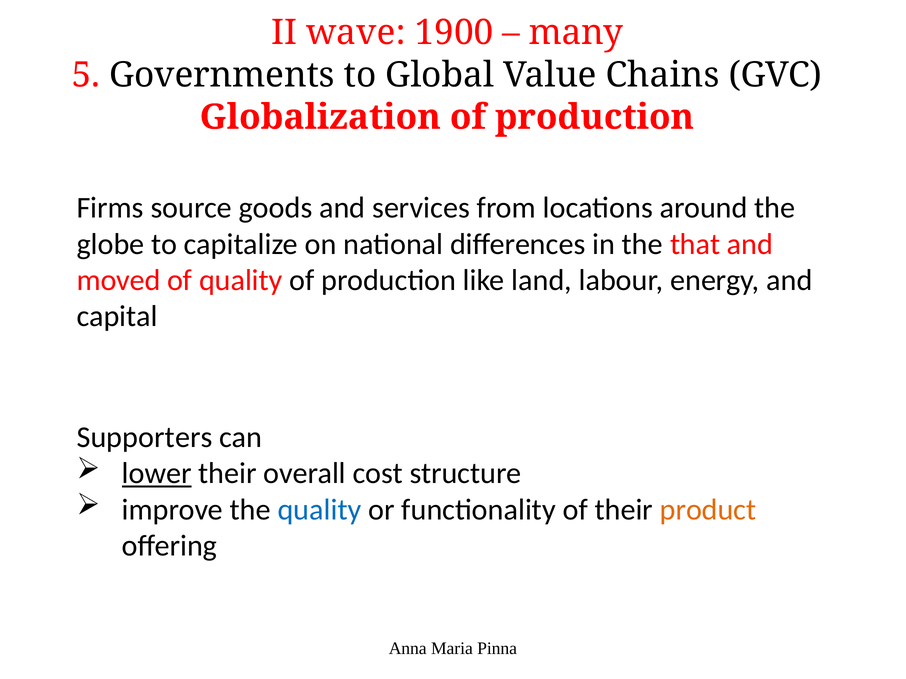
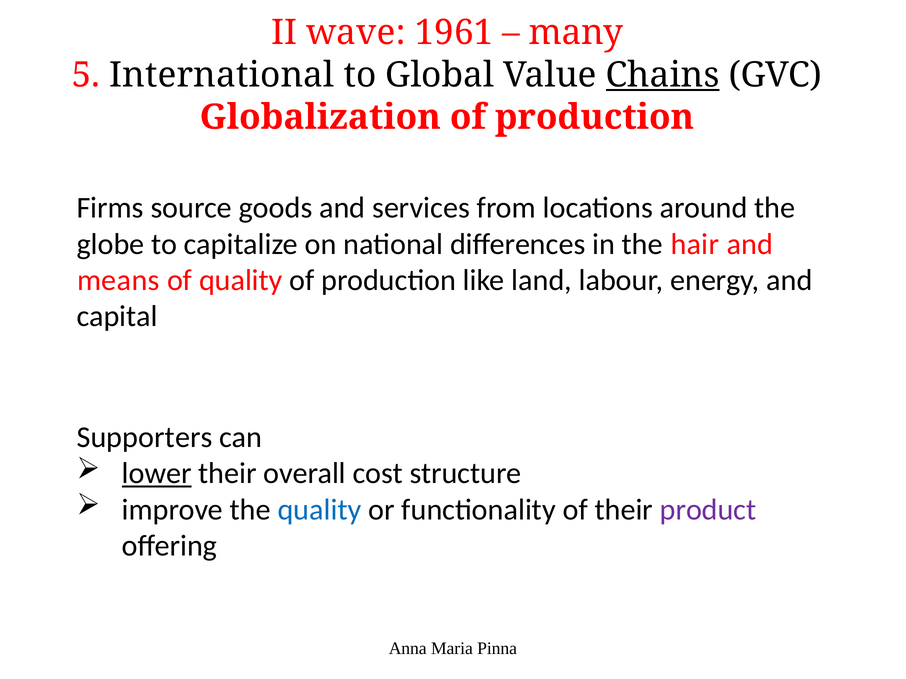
1900: 1900 -> 1961
Governments: Governments -> International
Chains underline: none -> present
that: that -> hair
moved: moved -> means
product colour: orange -> purple
